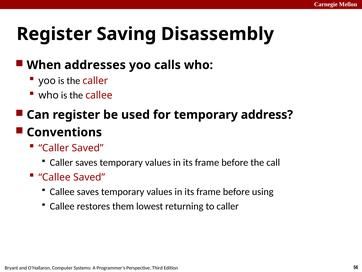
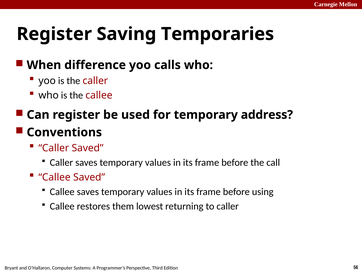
Disassembly: Disassembly -> Temporaries
addresses: addresses -> difference
